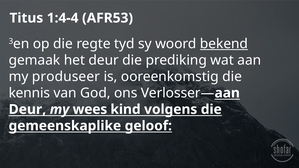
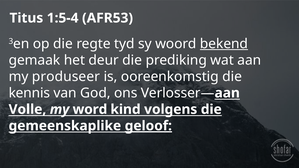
1:4-4: 1:4-4 -> 1:5-4
Deur at (27, 110): Deur -> Volle
wees: wees -> word
geloof underline: none -> present
